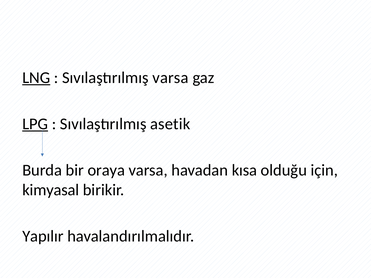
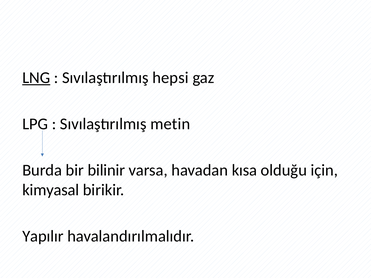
Sıvılaştırılmış varsa: varsa -> hepsi
LPG underline: present -> none
asetik: asetik -> metin
oraya: oraya -> bilinir
